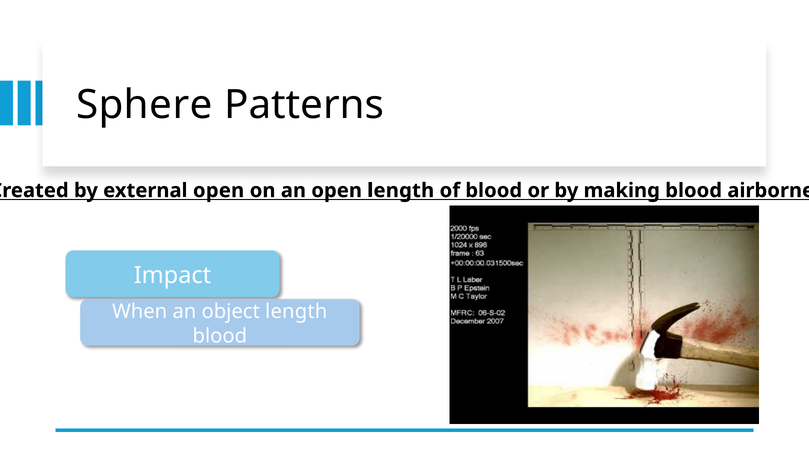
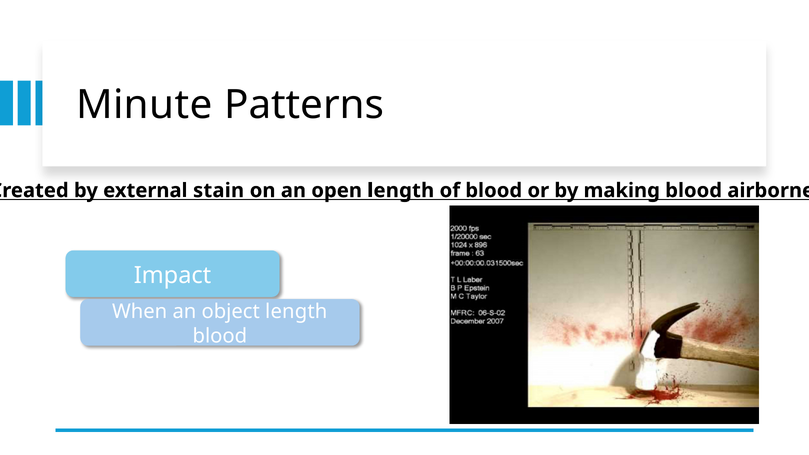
Sphere: Sphere -> Minute
external open: open -> stain
